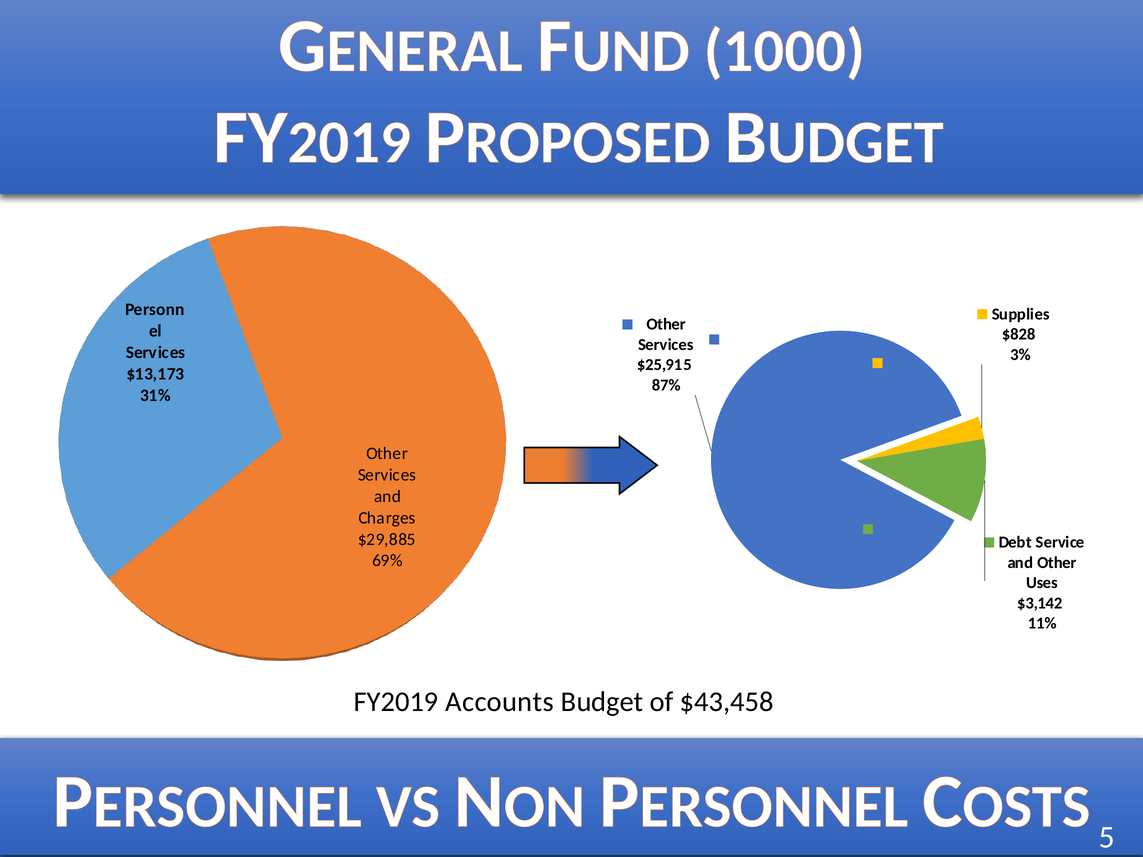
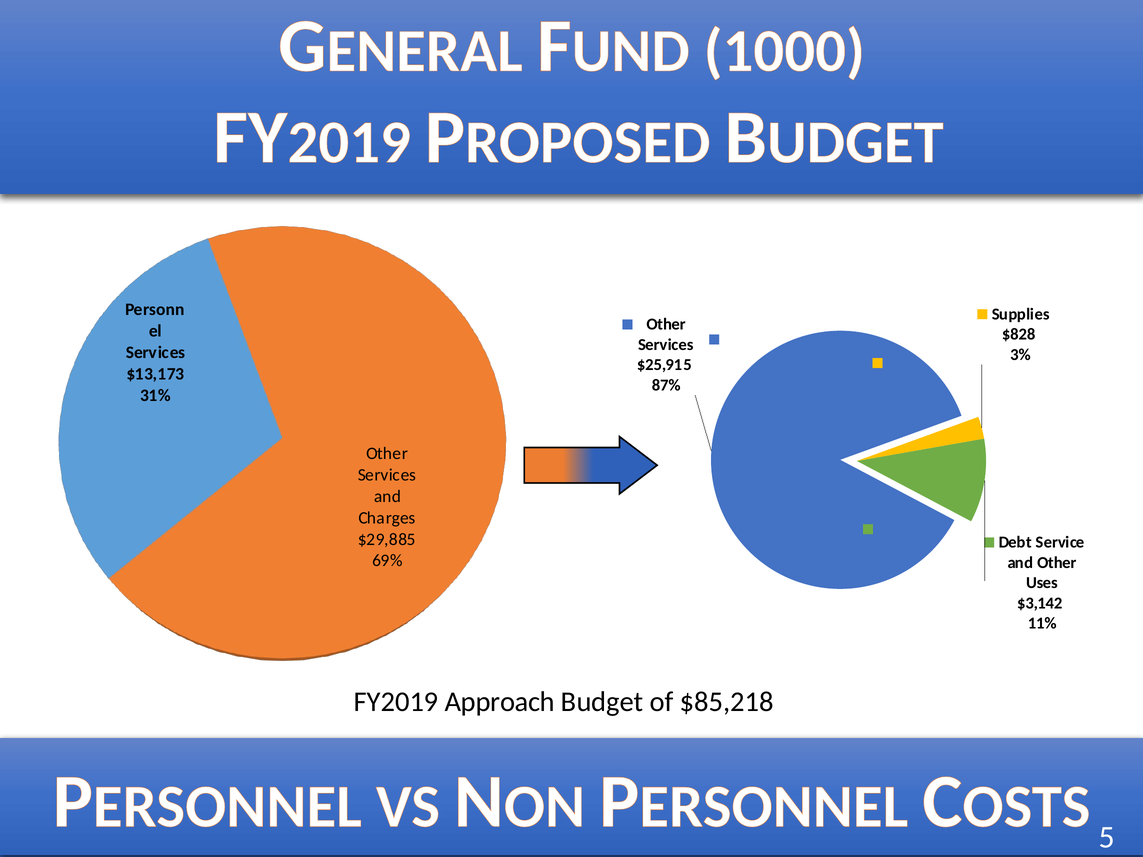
Accounts: Accounts -> Approach
$43,458: $43,458 -> $85,218
